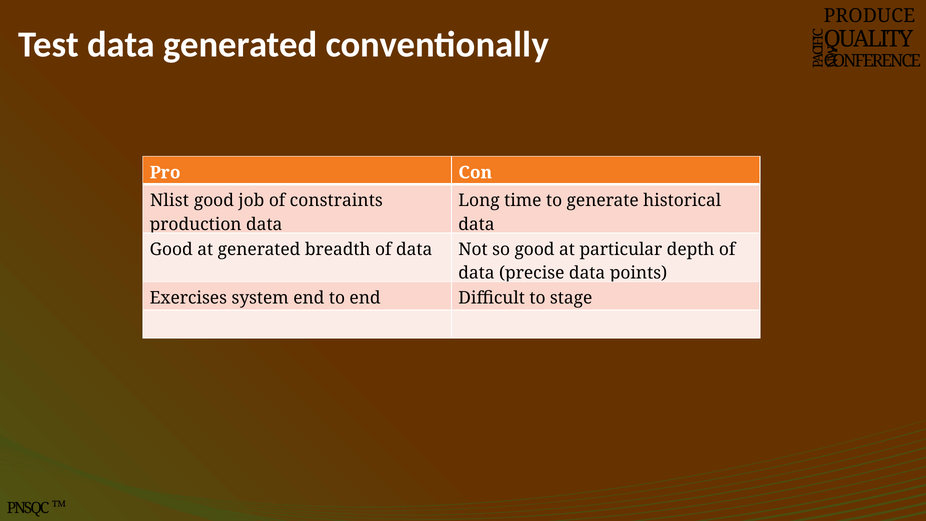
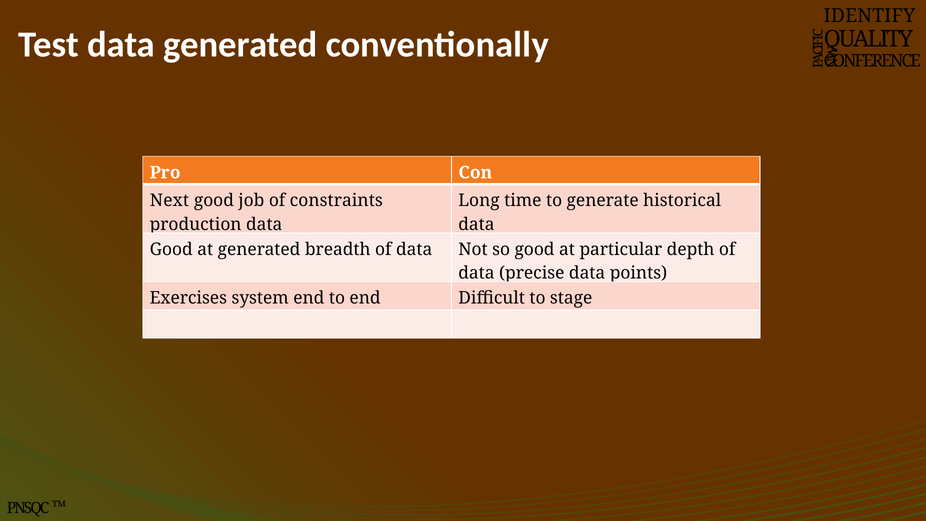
PRODUCE: PRODUCE -> IDENTIFY
Nlist: Nlist -> Next
